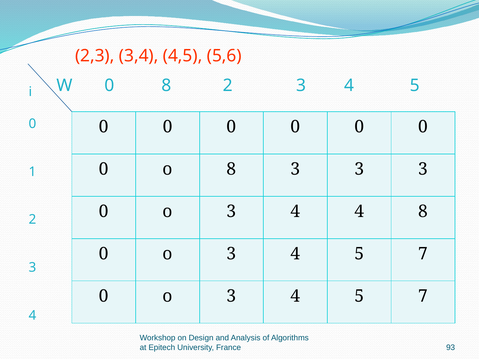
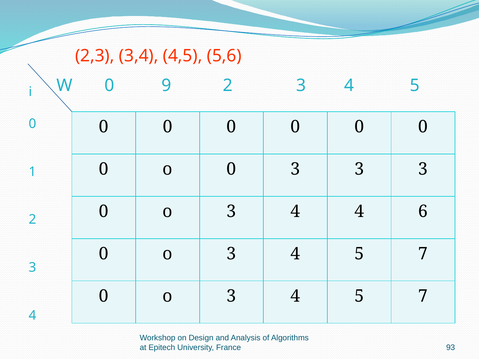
0 8: 8 -> 9
o 8: 8 -> 0
4 8: 8 -> 6
